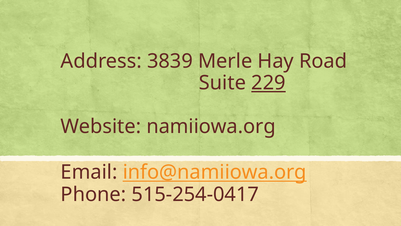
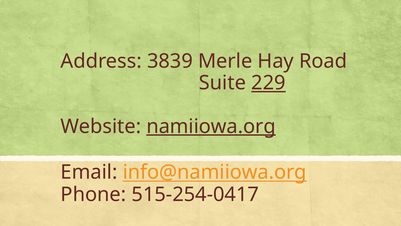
namiiowa.org underline: none -> present
